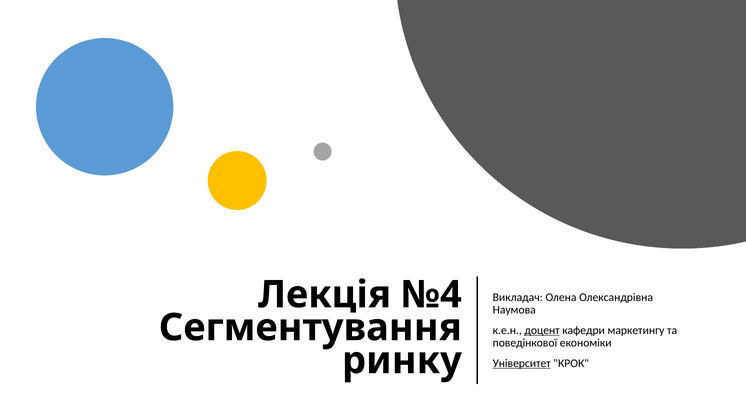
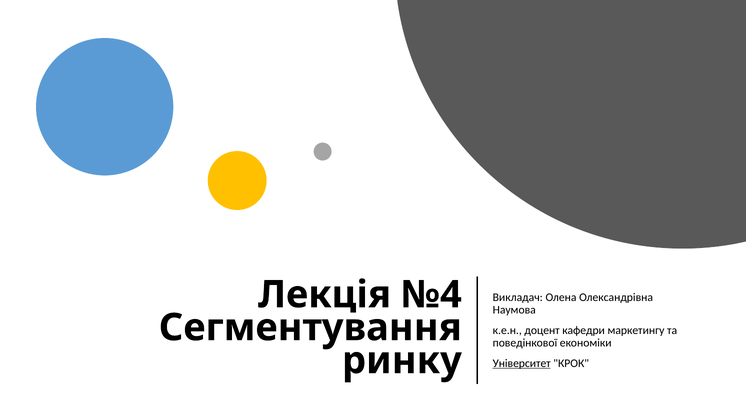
доцент underline: present -> none
